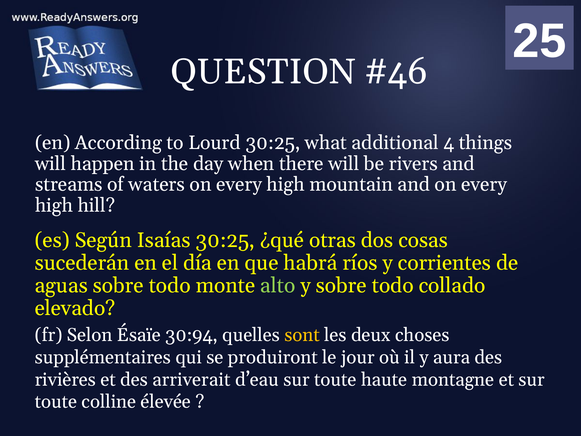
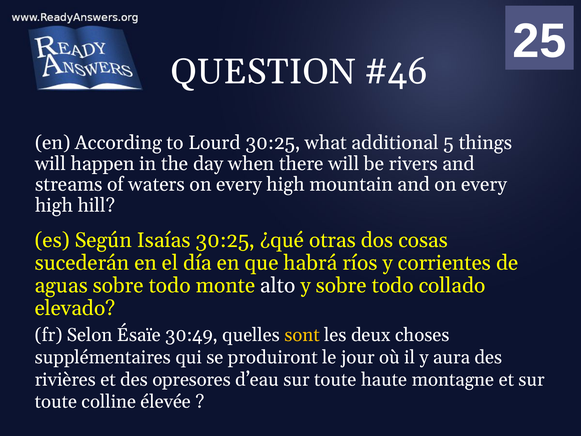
4: 4 -> 5
alto colour: light green -> white
30:94: 30:94 -> 30:49
arriverait: arriverait -> opresores
